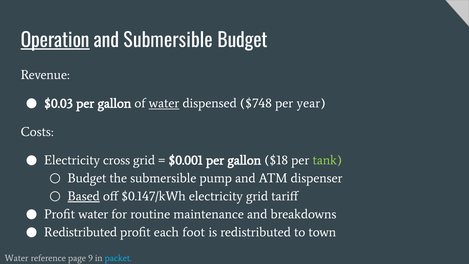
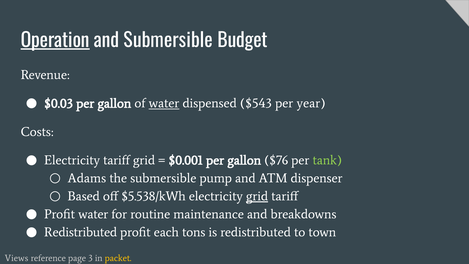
$748: $748 -> $543
Electricity cross: cross -> tariff
$18: $18 -> $76
Budget at (87, 178): Budget -> Adams
Based underline: present -> none
$0.147/kWh: $0.147/kWh -> $5.538/kWh
grid at (257, 196) underline: none -> present
foot: foot -> tons
Water at (17, 258): Water -> Views
9: 9 -> 3
packet colour: light blue -> yellow
